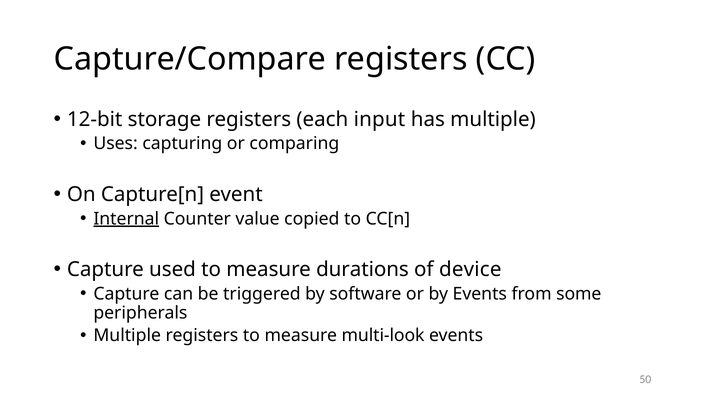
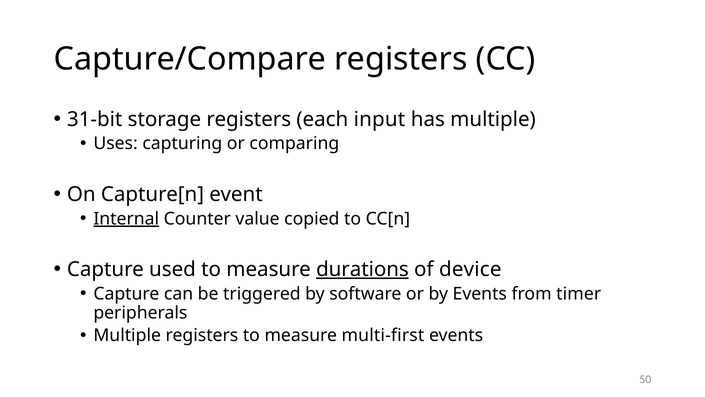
12-bit: 12-bit -> 31-bit
durations underline: none -> present
some: some -> timer
multi-look: multi-look -> multi-first
